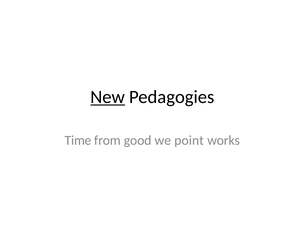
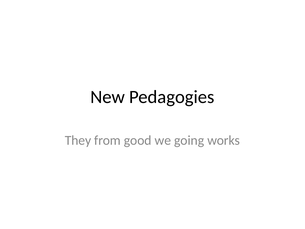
New underline: present -> none
Time: Time -> They
point: point -> going
